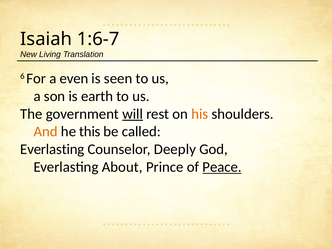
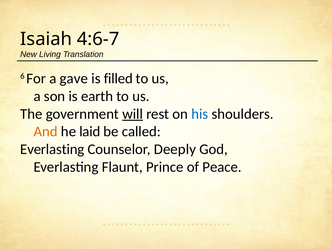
1:6-7: 1:6-7 -> 4:6-7
even: even -> gave
seen: seen -> filled
his colour: orange -> blue
this: this -> laid
About: About -> Flaunt
Peace underline: present -> none
